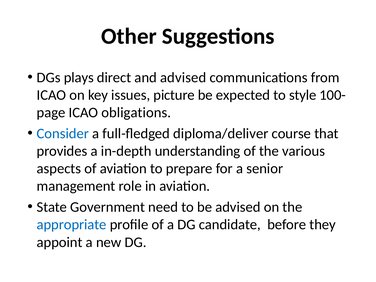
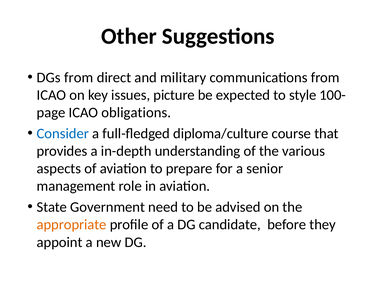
DGs plays: plays -> from
and advised: advised -> military
diploma/deliver: diploma/deliver -> diploma/culture
appropriate colour: blue -> orange
